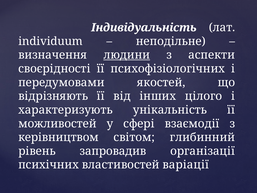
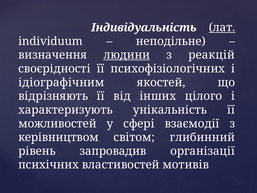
лат underline: none -> present
аспекти: аспекти -> реакцій
передумовами: передумовами -> ідіографічним
варіації: варіації -> мотивів
